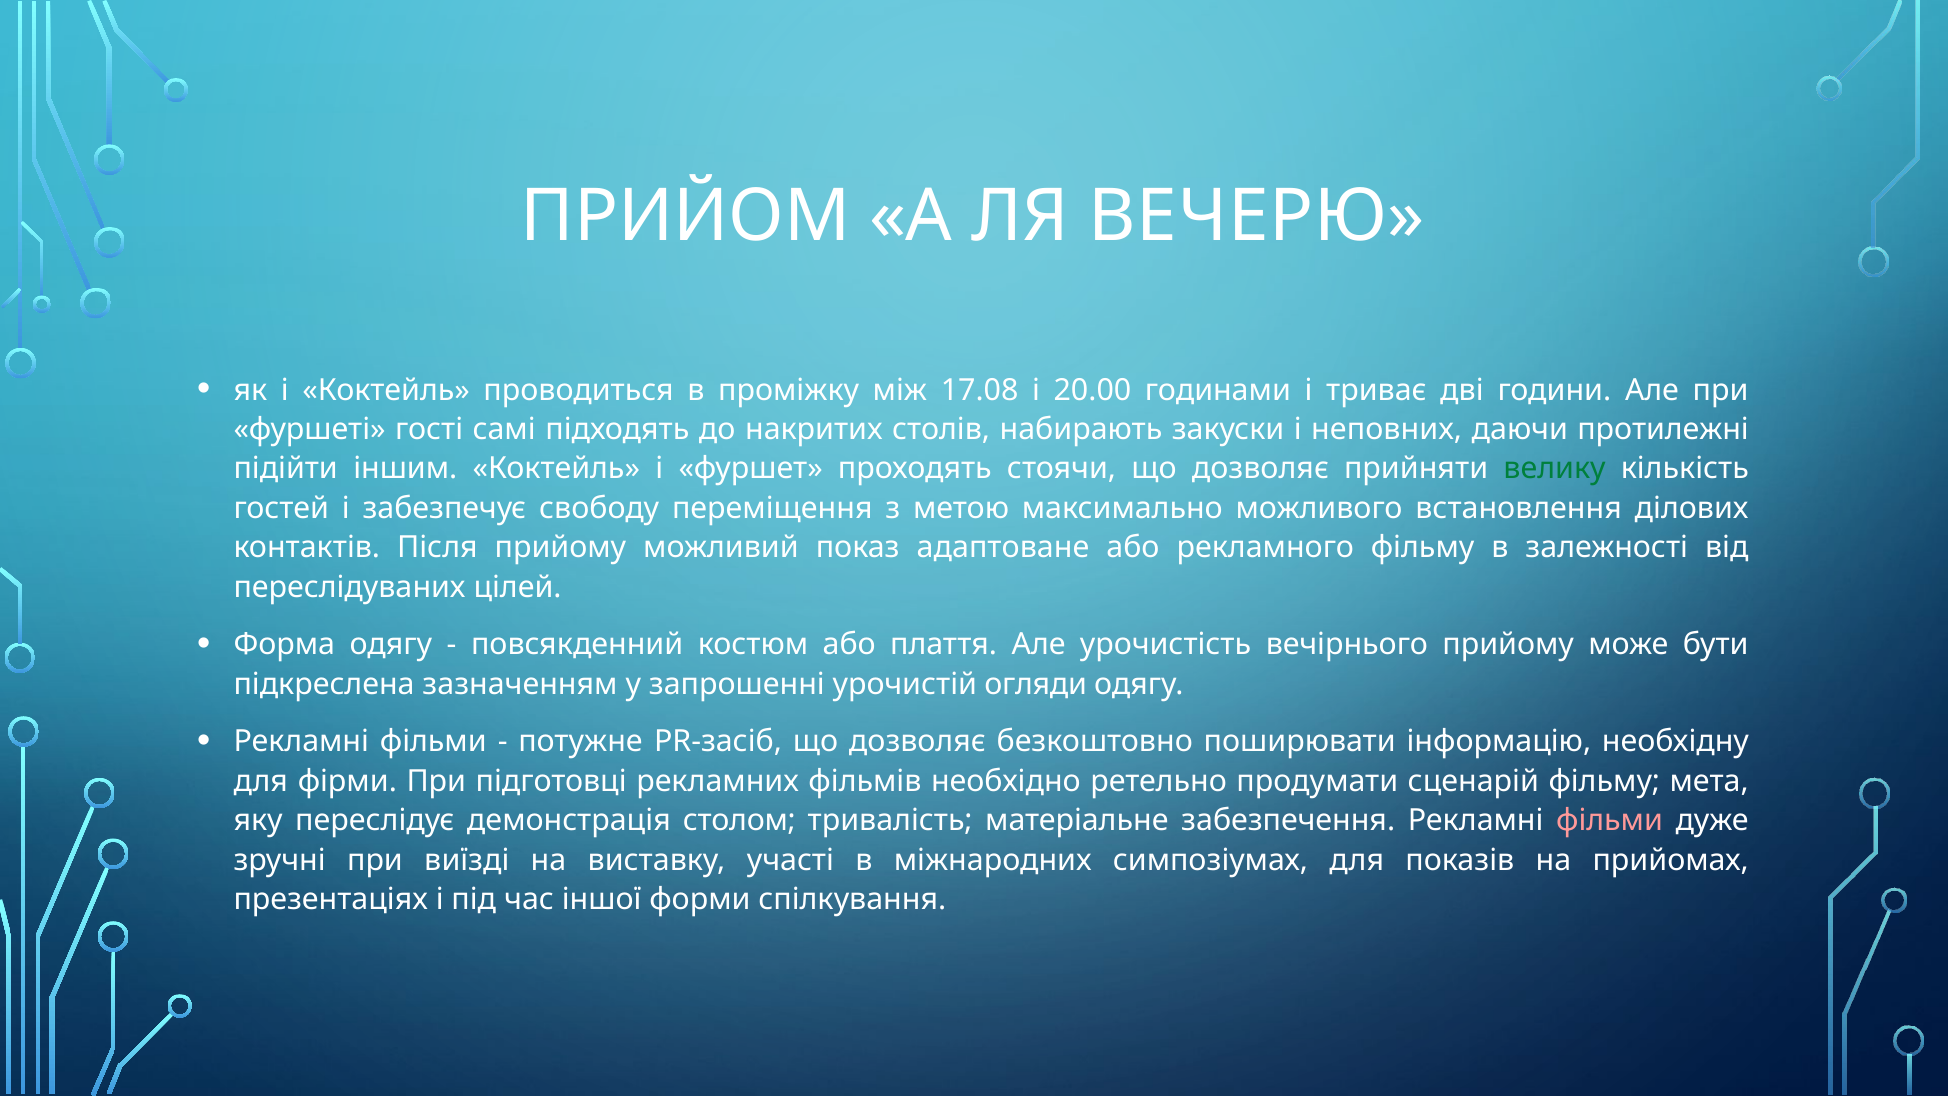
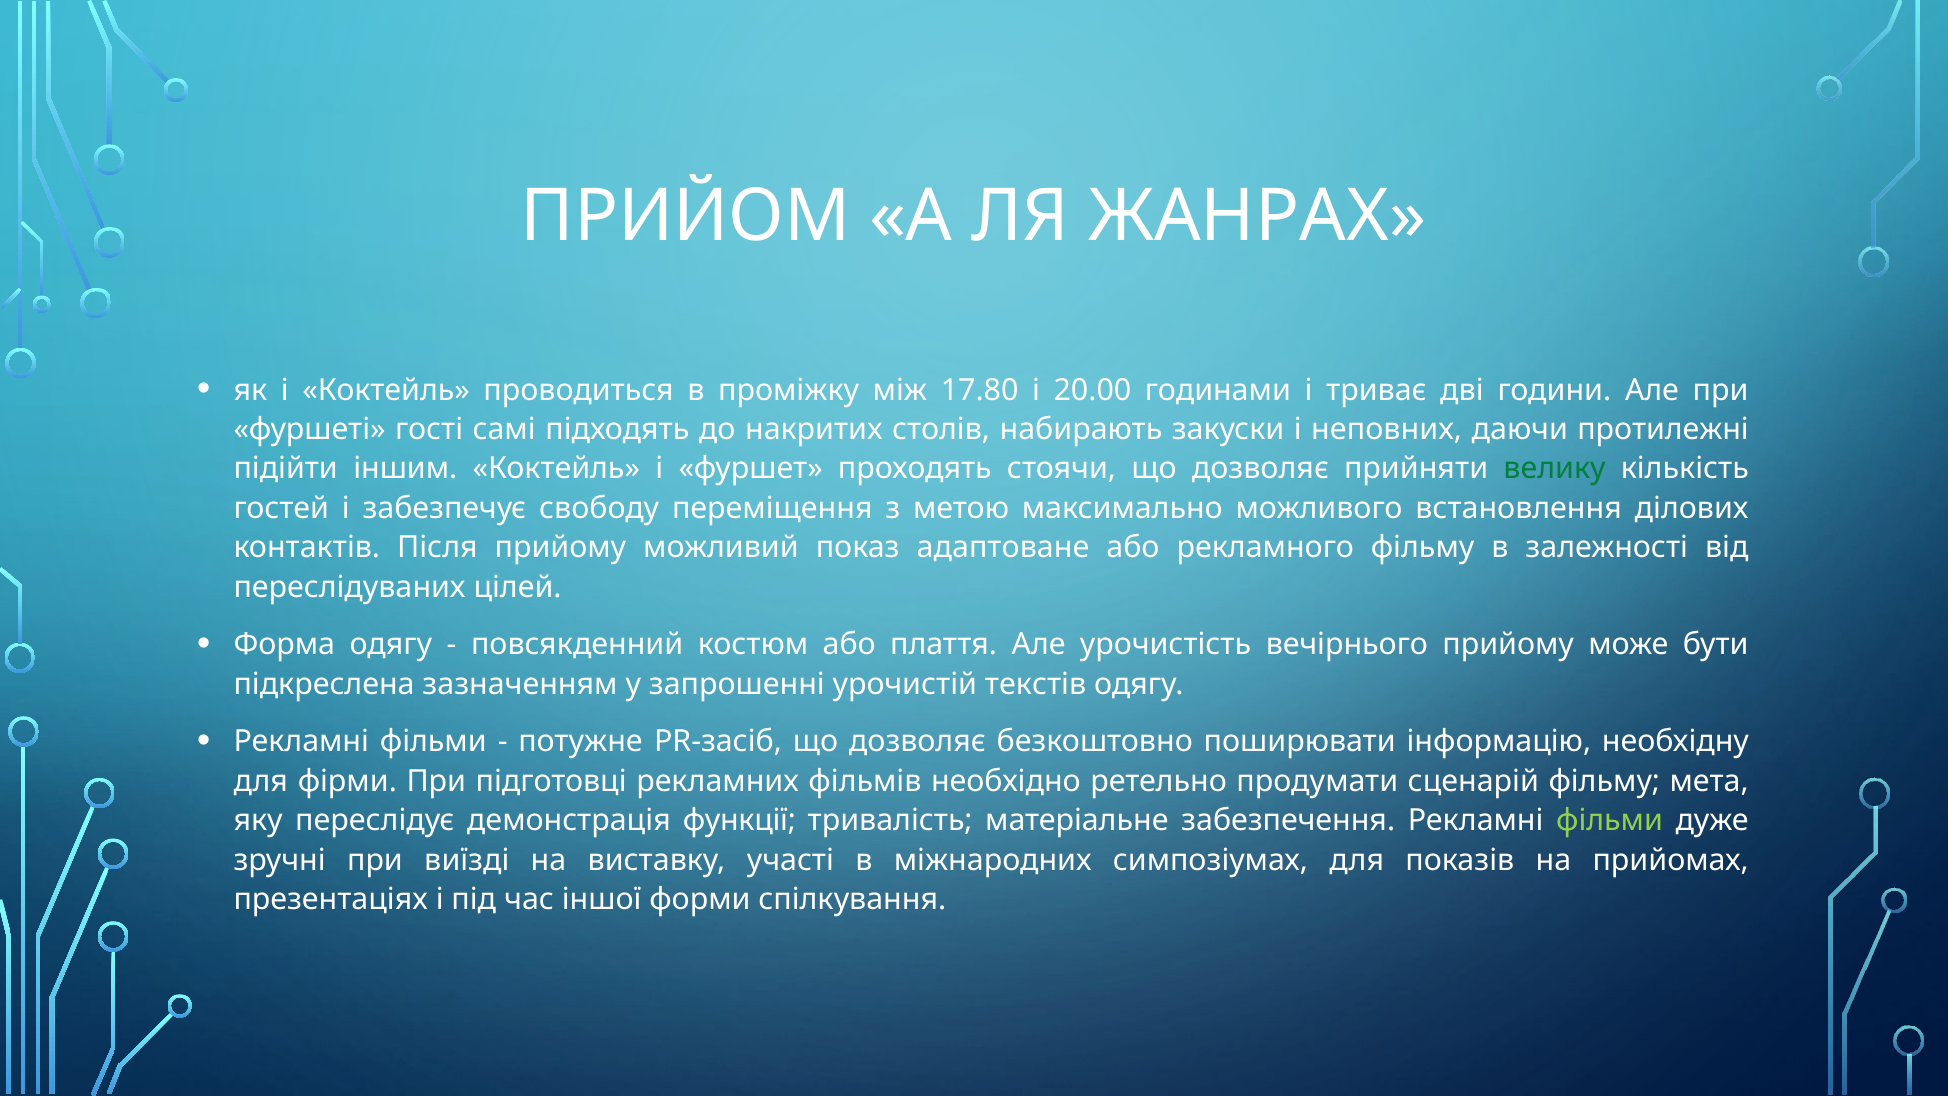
ВЕЧЕРЮ: ВЕЧЕРЮ -> ЖАНРАХ
17.08: 17.08 -> 17.80
огляди: огляди -> текстів
столом: столом -> функції
фільми at (1610, 820) colour: pink -> light green
